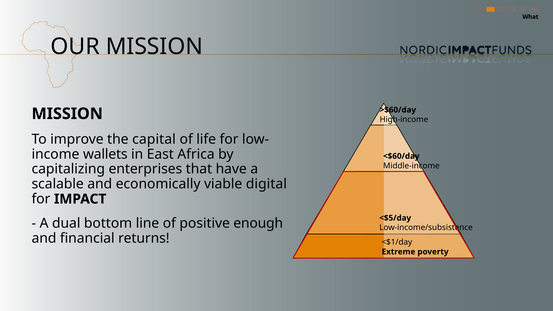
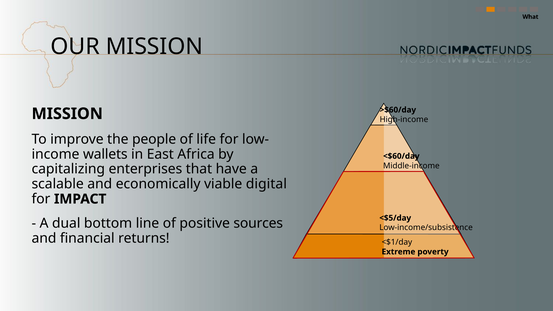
capital: capital -> people
enough: enough -> sources
